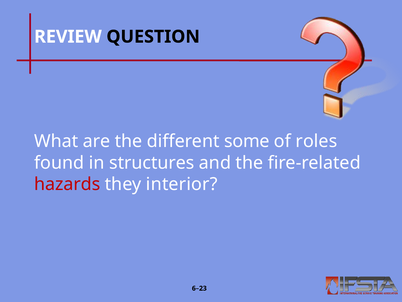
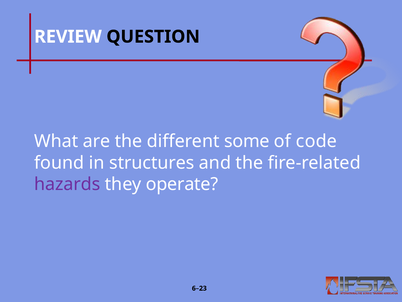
roles: roles -> code
hazards colour: red -> purple
interior: interior -> operate
